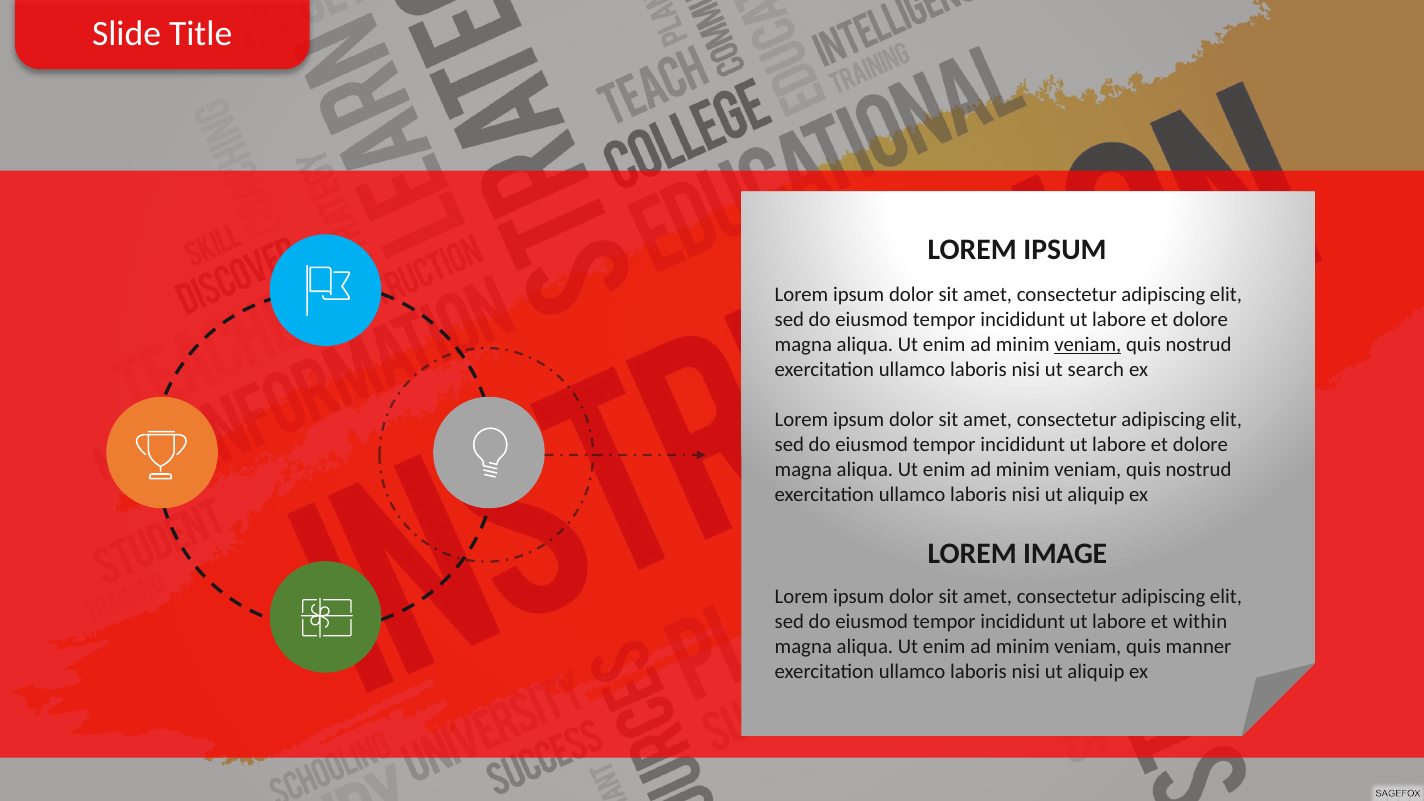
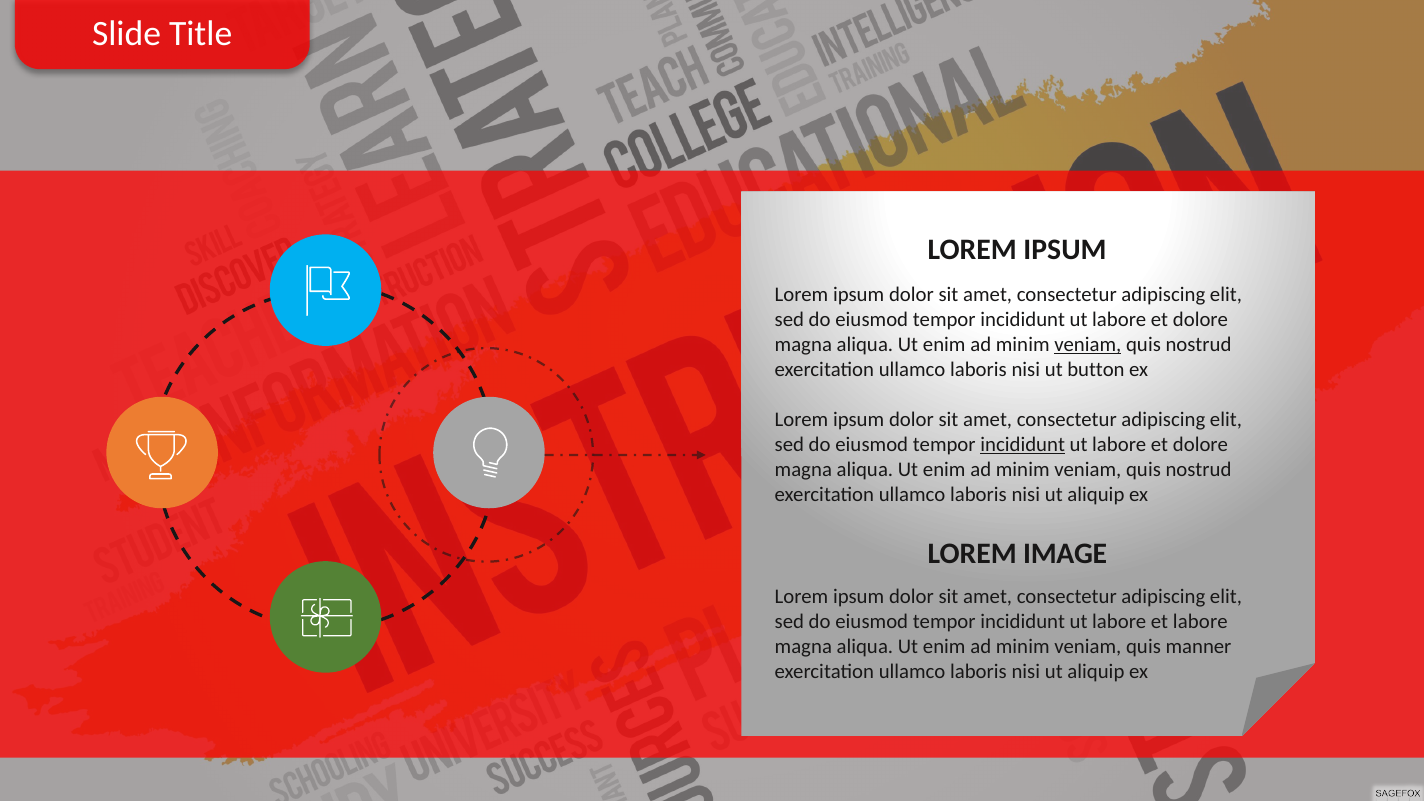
search: search -> button
incididunt at (1023, 444) underline: none -> present
et within: within -> labore
